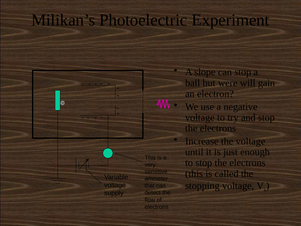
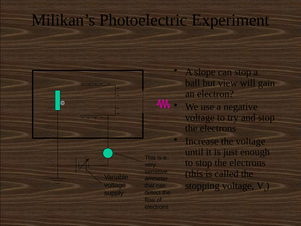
were: were -> view
